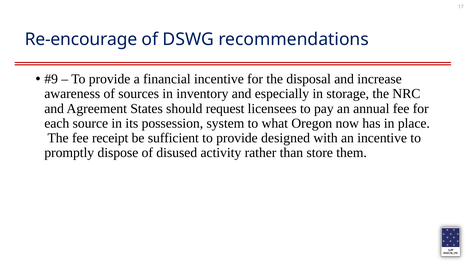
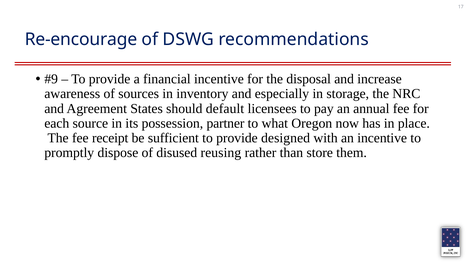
request: request -> default
system: system -> partner
activity: activity -> reusing
